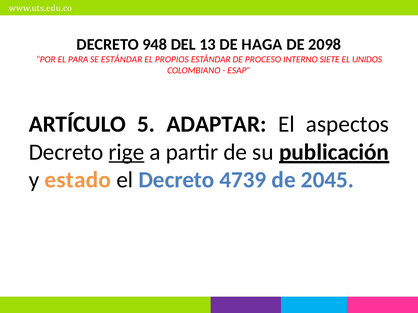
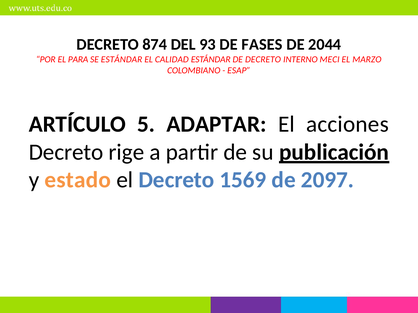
948: 948 -> 874
13: 13 -> 93
HAGA: HAGA -> FASES
2098: 2098 -> 2044
PROPIOS: PROPIOS -> CALIDAD
DE PROCESO: PROCESO -> DECRETO
SIETE: SIETE -> MECI
UNIDOS: UNIDOS -> MARZO
aspectos: aspectos -> acciones
rige underline: present -> none
4739: 4739 -> 1569
2045: 2045 -> 2097
